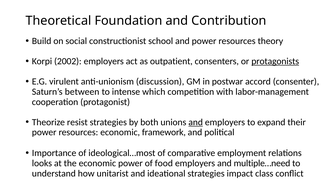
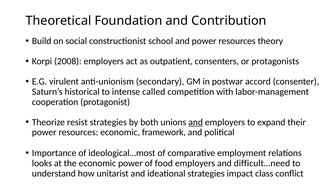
2002: 2002 -> 2008
protagonists underline: present -> none
discussion: discussion -> secondary
between: between -> historical
which: which -> called
multiple…need: multiple…need -> difficult…need
